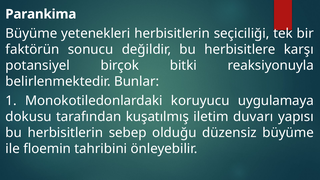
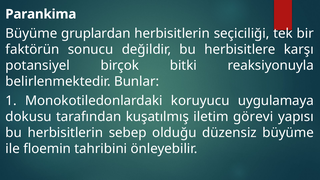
yetenekleri: yetenekleri -> gruplardan
duvarı: duvarı -> görevi
